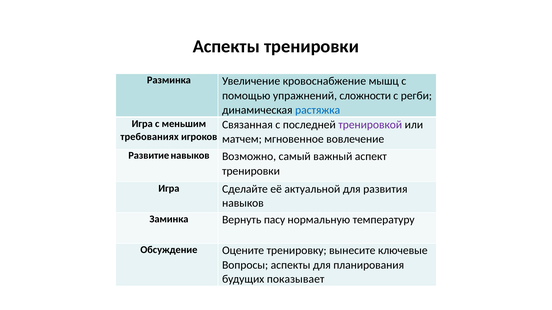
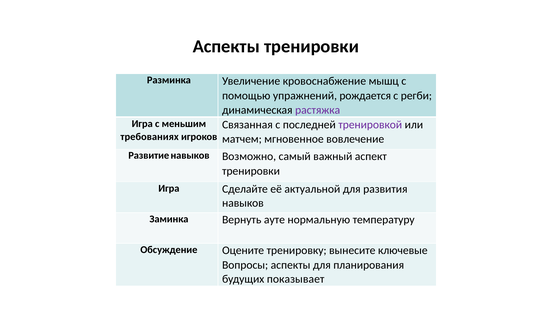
сложности: сложности -> рождается
растяжка colour: blue -> purple
пасу: пасу -> ауте
